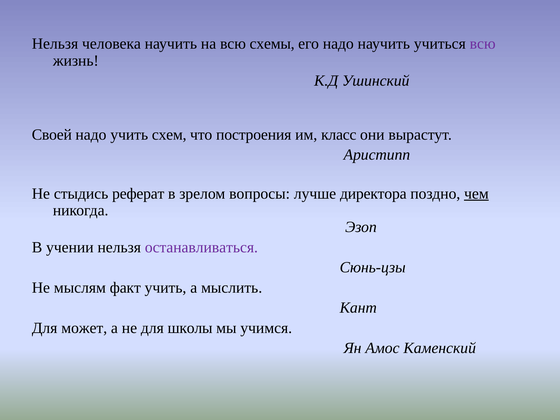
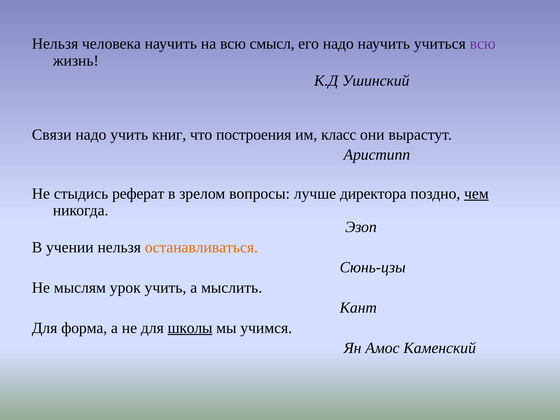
схемы: схемы -> смысл
Своей: Своей -> Связи
схем: схем -> книг
останавливаться colour: purple -> orange
факт: факт -> урок
может: может -> форма
школы underline: none -> present
